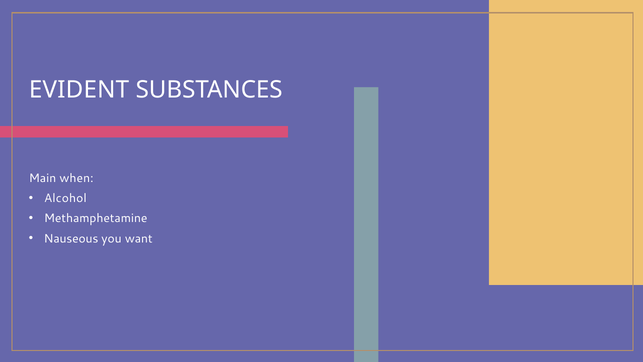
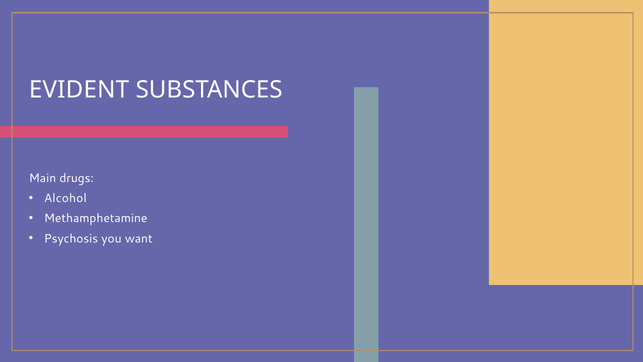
when: when -> drugs
Nauseous: Nauseous -> Psychosis
